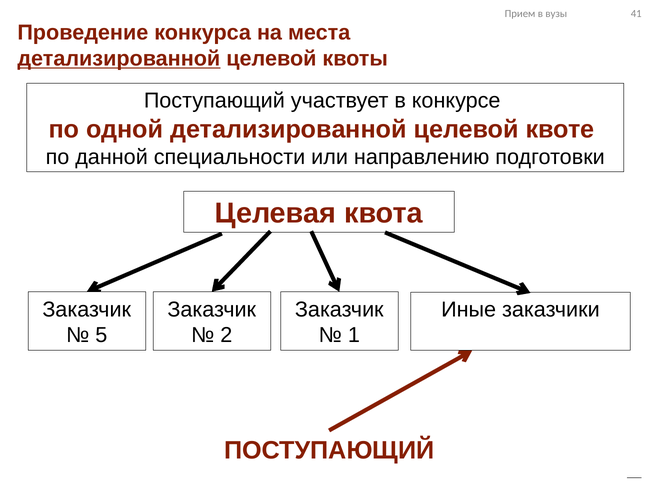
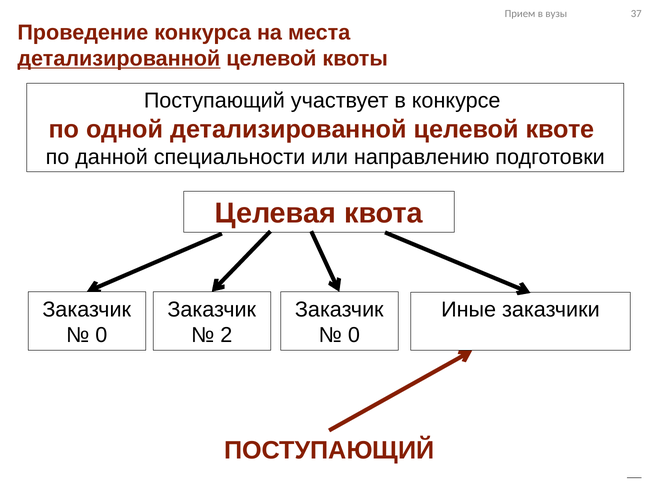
41: 41 -> 37
5 at (101, 335): 5 -> 0
1 at (354, 335): 1 -> 0
